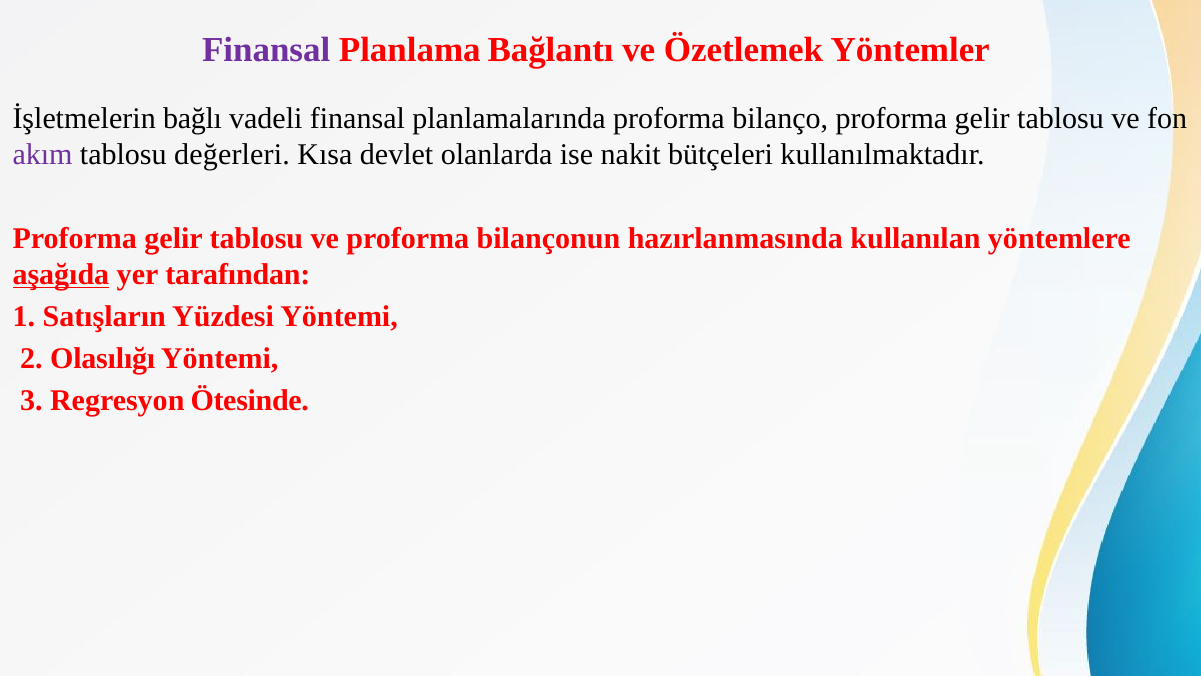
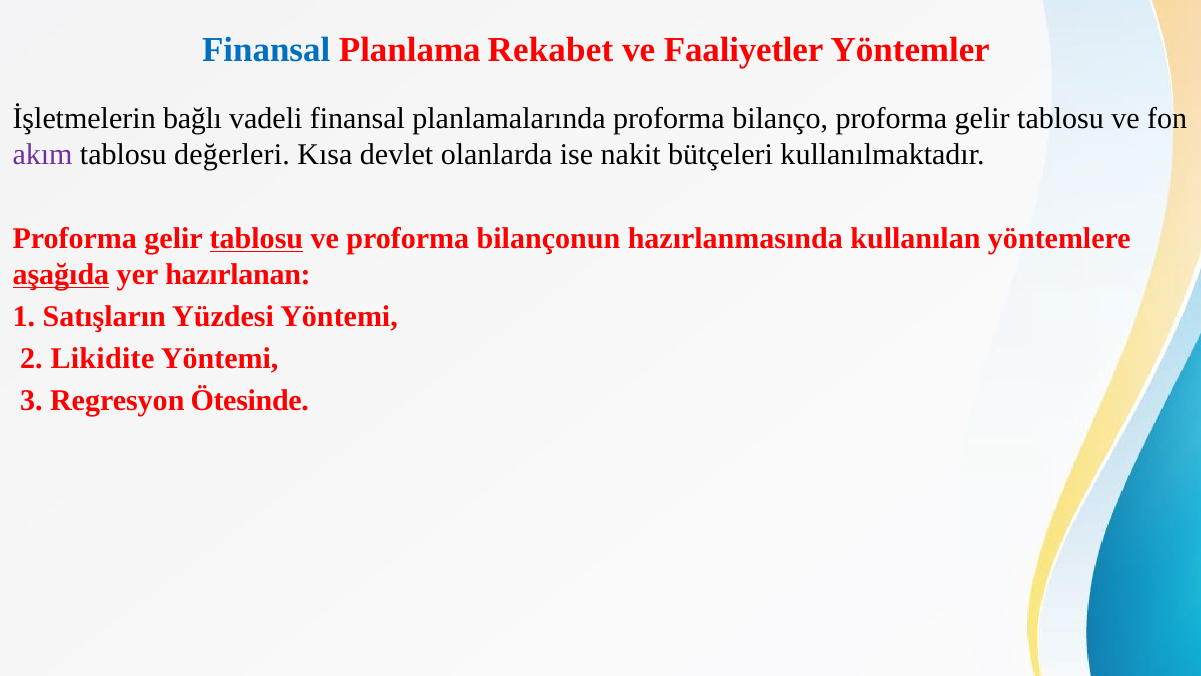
Finansal at (266, 50) colour: purple -> blue
Bağlantı: Bağlantı -> Rekabet
Özetlemek: Özetlemek -> Faaliyetler
tablosu at (256, 238) underline: none -> present
tarafından: tarafından -> hazırlanan
Olasılığı: Olasılığı -> Likidite
